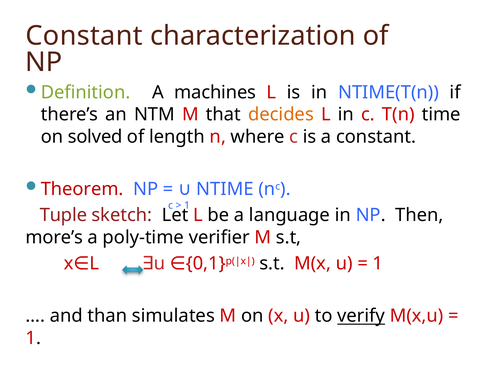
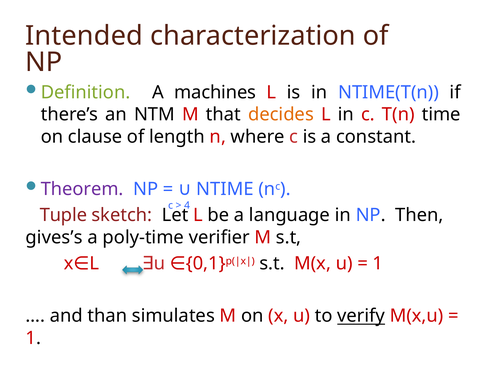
Constant at (84, 36): Constant -> Intended
solved: solved -> clause
Theorem colour: red -> purple
1 at (187, 205): 1 -> 4
more’s: more’s -> gives’s
